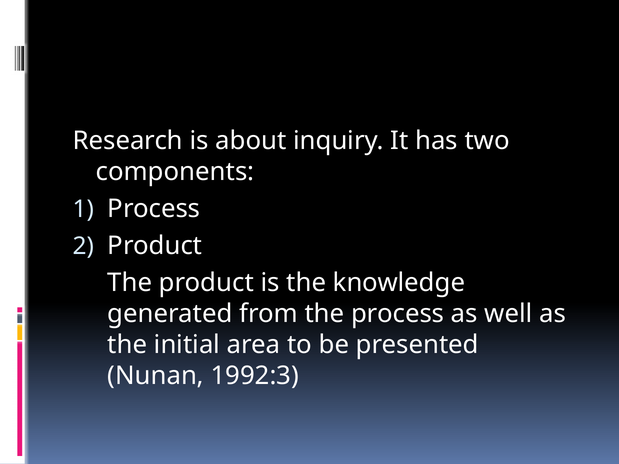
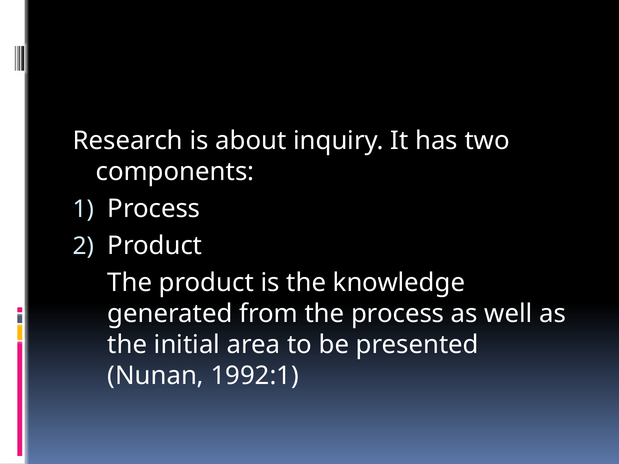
1992:3: 1992:3 -> 1992:1
